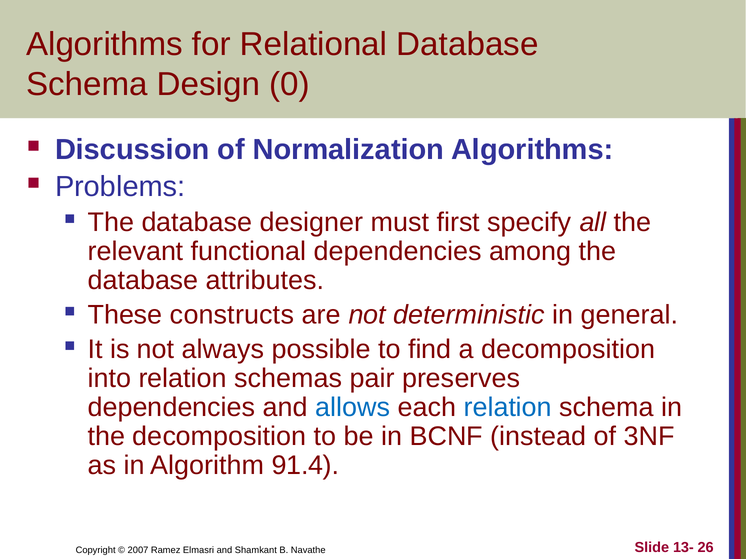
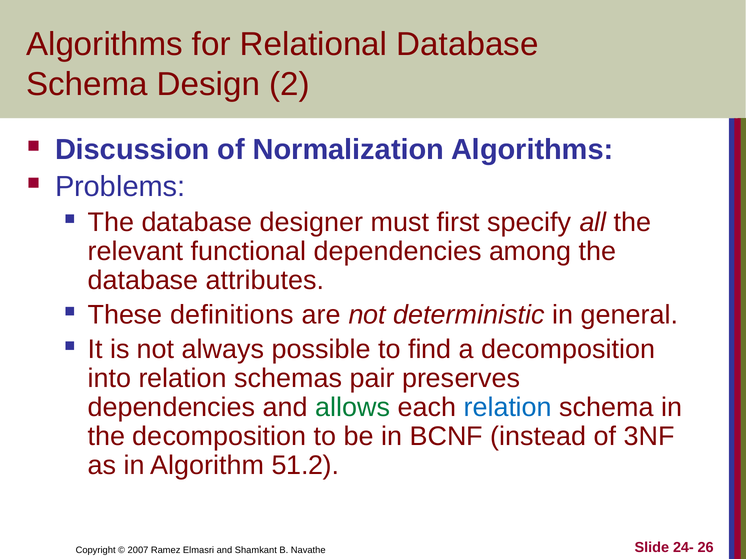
0: 0 -> 2
constructs: constructs -> definitions
allows colour: blue -> green
91.4: 91.4 -> 51.2
13-: 13- -> 24-
